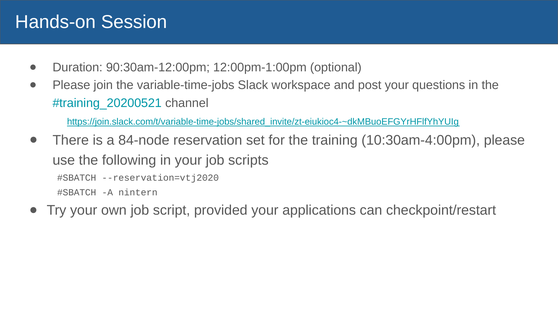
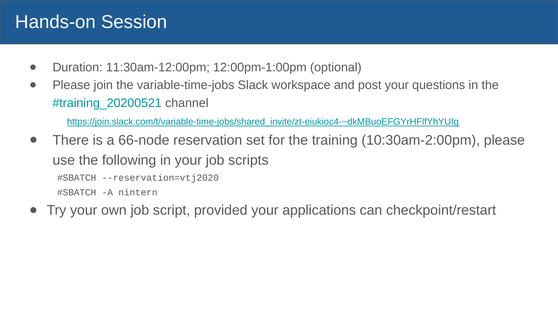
90:30am-12:00pm: 90:30am-12:00pm -> 11:30am-12:00pm
84-node: 84-node -> 66-node
10:30am-4:00pm: 10:30am-4:00pm -> 10:30am-2:00pm
